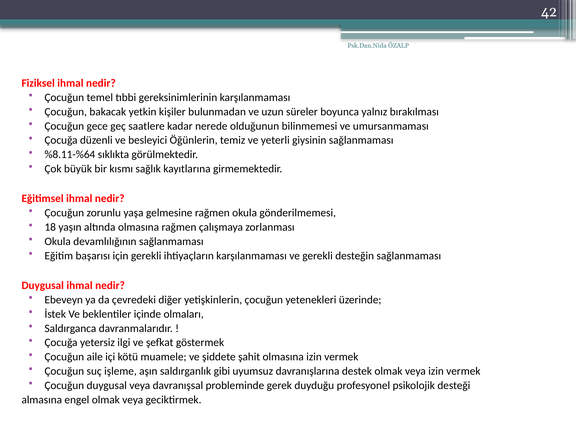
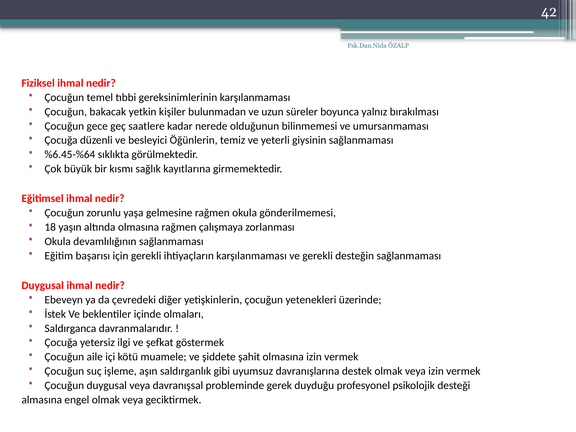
%8.11-%64: %8.11-%64 -> %6.45-%64
